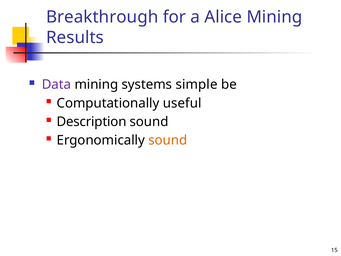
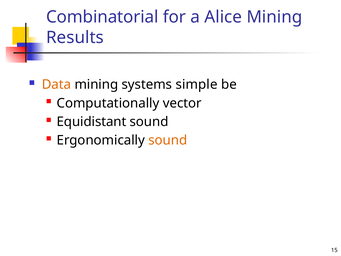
Breakthrough: Breakthrough -> Combinatorial
Data colour: purple -> orange
useful: useful -> vector
Description: Description -> Equidistant
